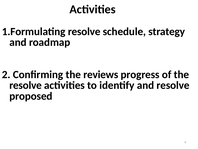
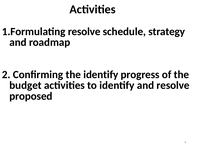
the reviews: reviews -> identify
resolve at (26, 85): resolve -> budget
